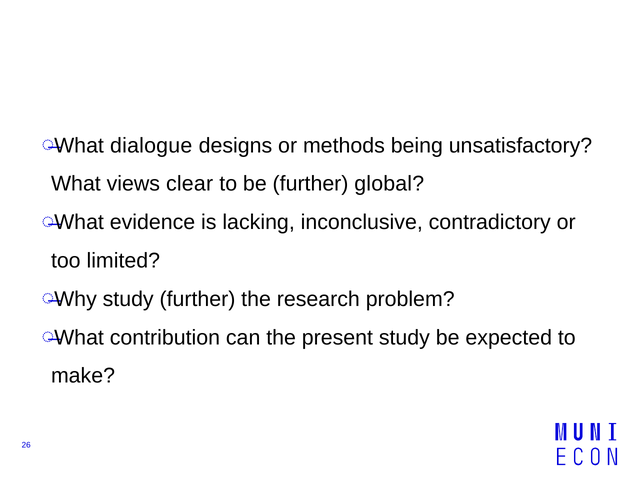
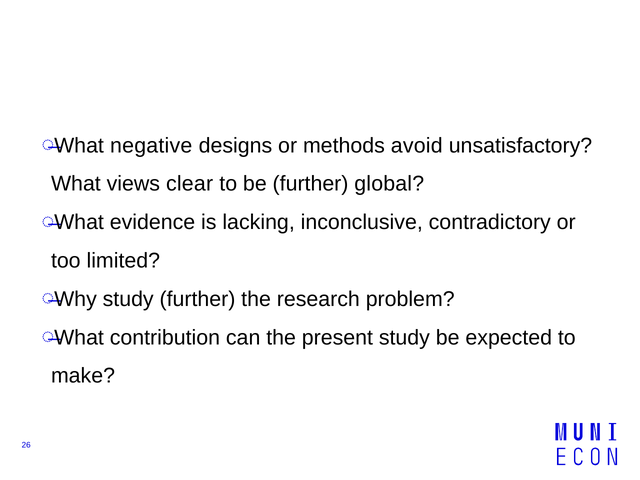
dialogue: dialogue -> negative
being: being -> avoid
